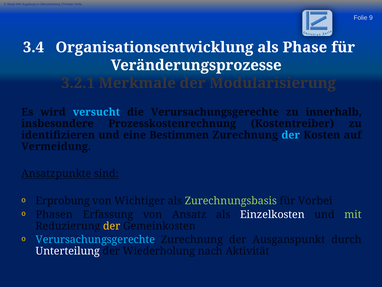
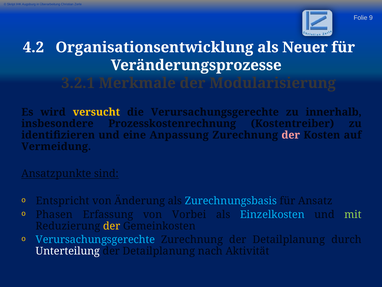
3.4: 3.4 -> 4.2
Phase: Phase -> Neuer
versucht colour: light blue -> yellow
Bestimmen: Bestimmen -> Anpassung
der at (291, 135) colour: light blue -> pink
Erprobung: Erprobung -> Entspricht
Wichtiger: Wichtiger -> Änderung
Zurechnungsbasis colour: light green -> light blue
Vorbei: Vorbei -> Ansatz
Ansatz: Ansatz -> Vorbei
Einzelkosten colour: white -> light blue
Zurechnung der Ausganspunkt: Ausganspunkt -> Detailplanung
Wiederholung at (159, 251): Wiederholung -> Detailplanung
